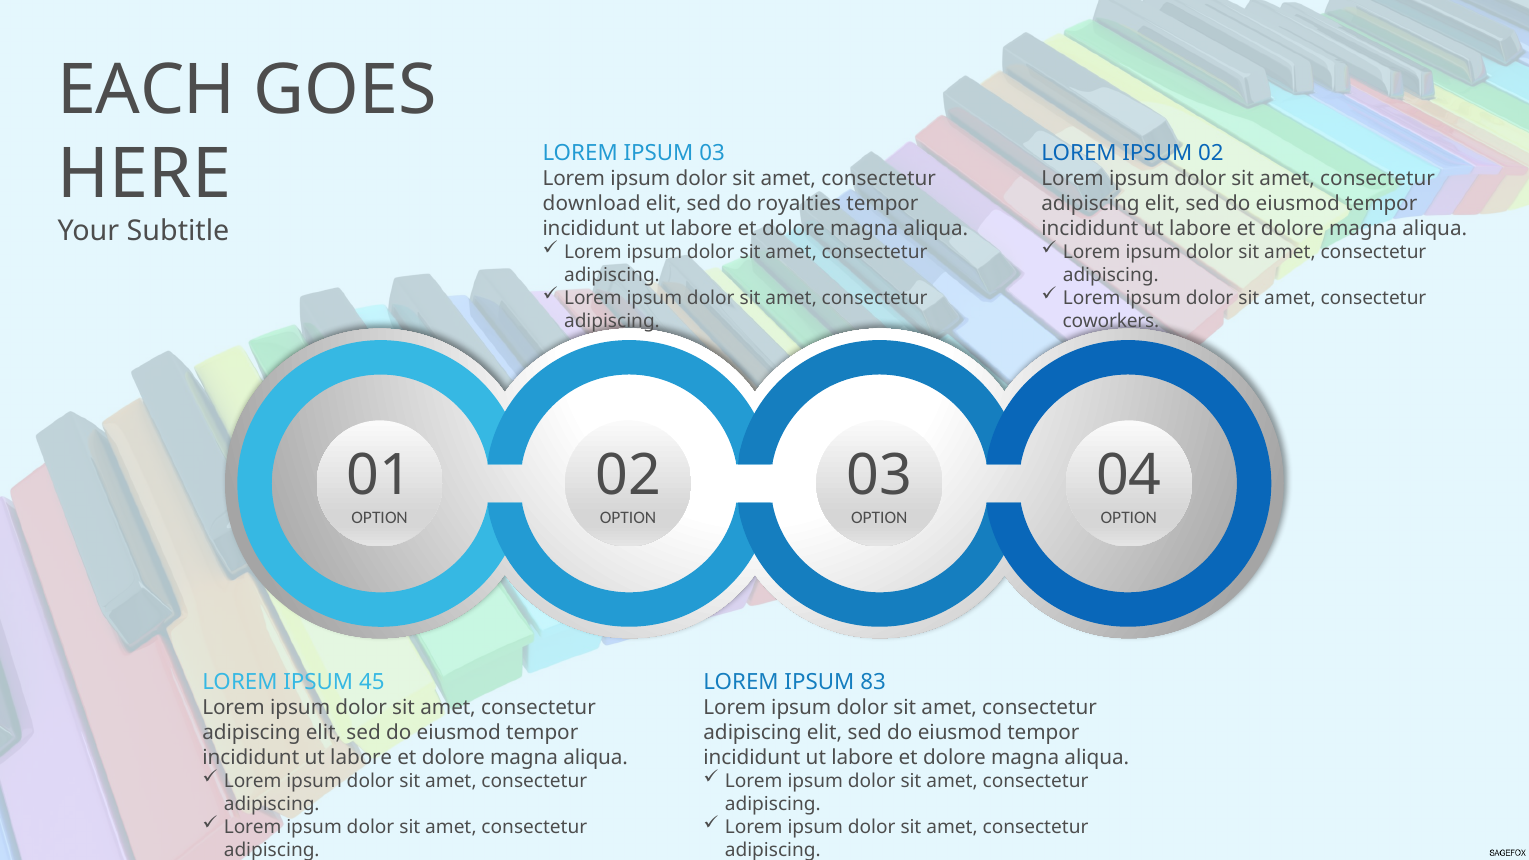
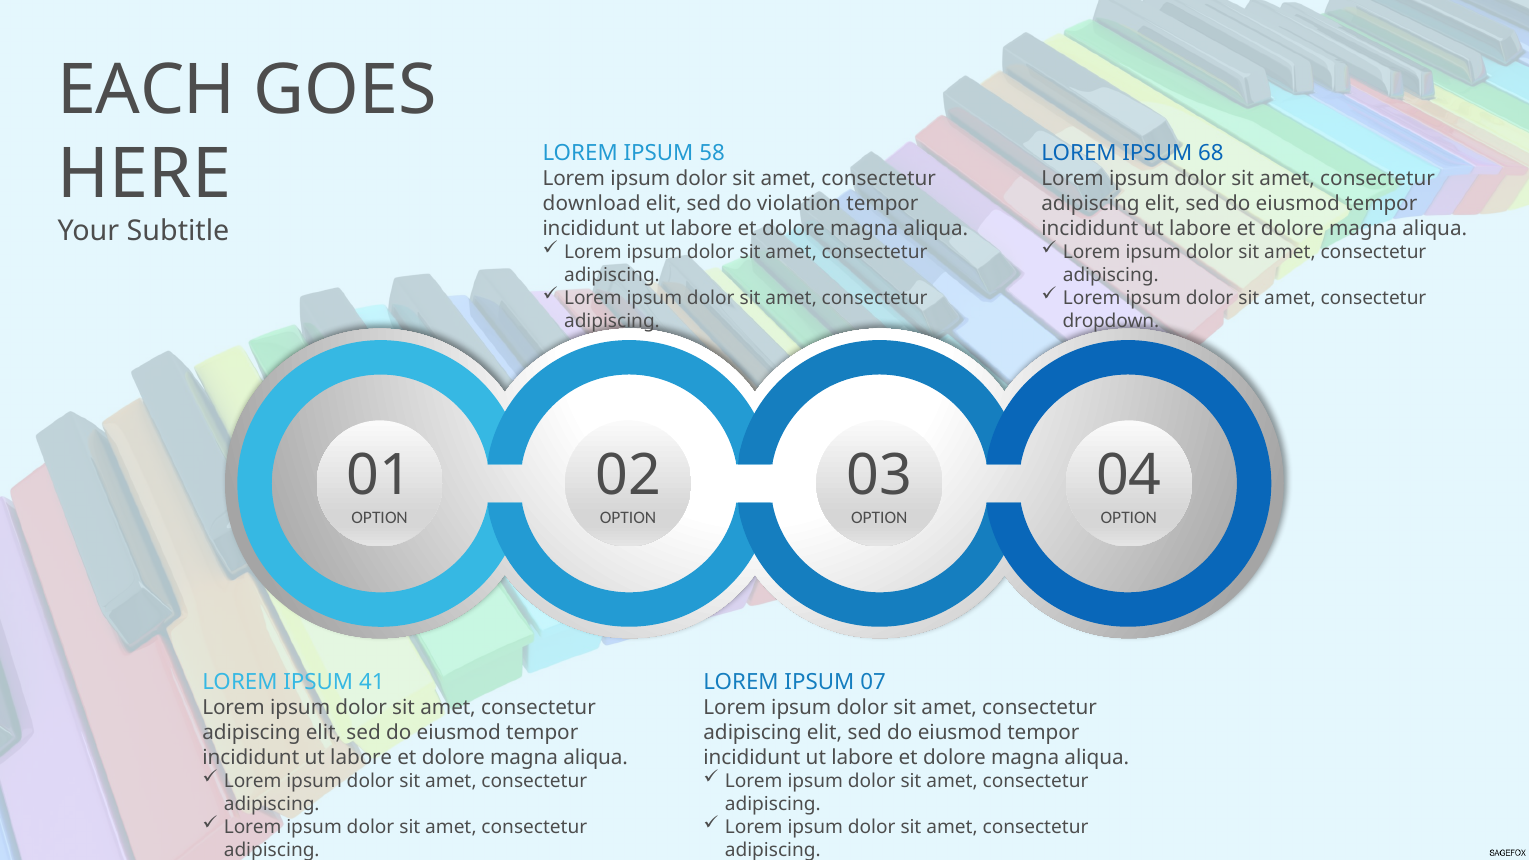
IPSUM 03: 03 -> 58
IPSUM 02: 02 -> 68
royalties: royalties -> violation
coworkers: coworkers -> dropdown
45: 45 -> 41
83: 83 -> 07
